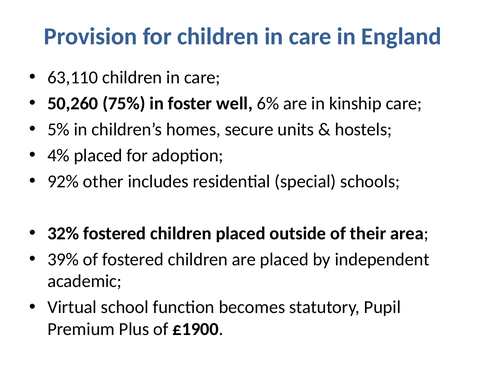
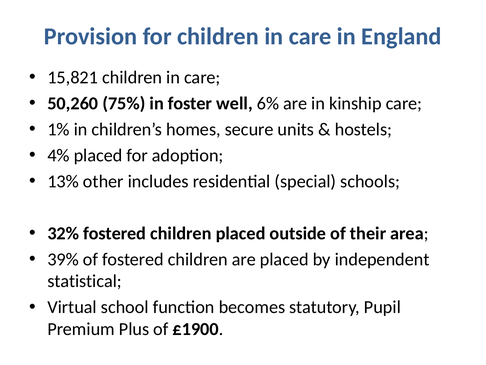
63,110: 63,110 -> 15,821
5%: 5% -> 1%
92%: 92% -> 13%
academic: academic -> statistical
